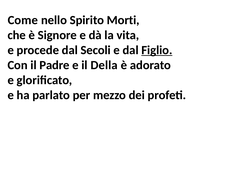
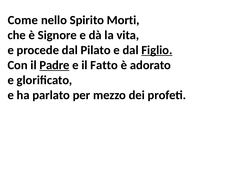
Secoli: Secoli -> Pilato
Padre underline: none -> present
Della: Della -> Fatto
